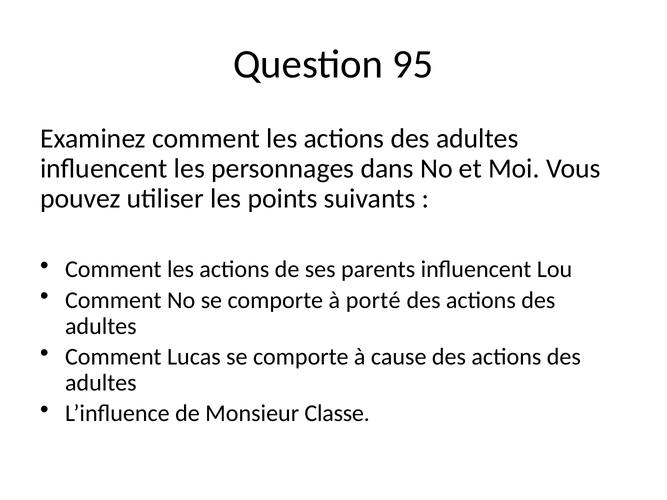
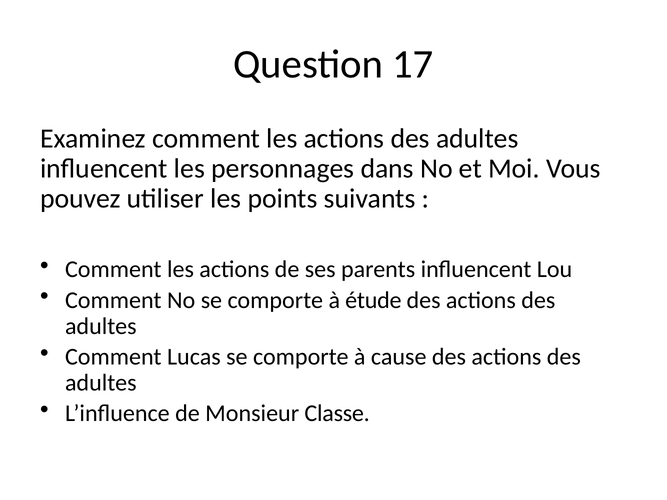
95: 95 -> 17
porté: porté -> étude
